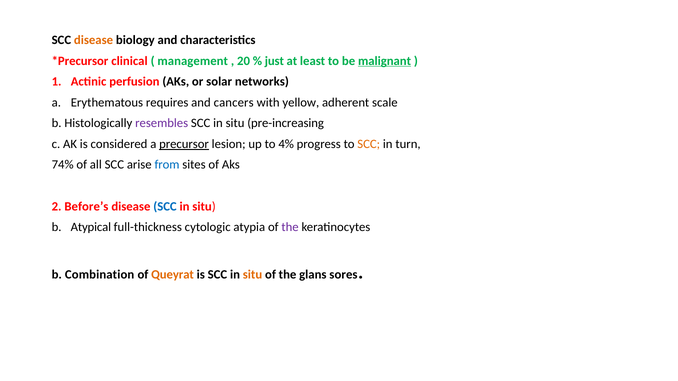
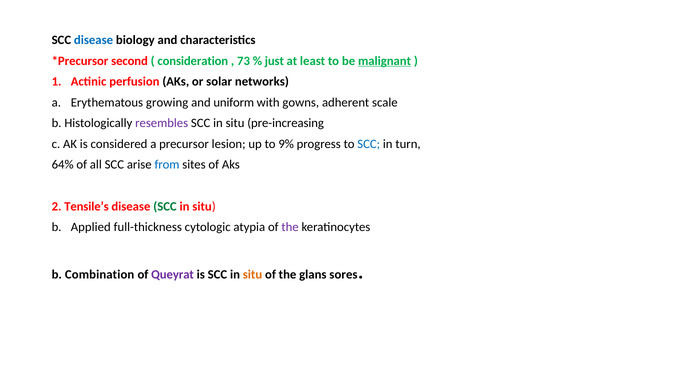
disease at (94, 40) colour: orange -> blue
clinical: clinical -> second
management: management -> consideration
20: 20 -> 73
requires: requires -> growing
cancers: cancers -> uniform
yellow: yellow -> gowns
precursor underline: present -> none
4%: 4% -> 9%
SCC at (369, 144) colour: orange -> blue
74%: 74% -> 64%
Before’s: Before’s -> Tensile’s
SCC at (165, 207) colour: blue -> green
Atypical: Atypical -> Applied
Queyrat colour: orange -> purple
